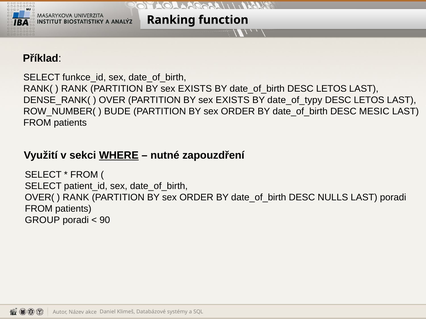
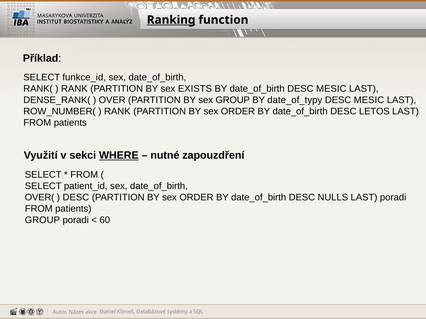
Ranking underline: none -> present
date_of_birth DESC LETOS: LETOS -> MESIC
EXISTS at (233, 100): EXISTS -> GROUP
LETOS at (369, 100): LETOS -> MESIC
BUDE at (117, 112): BUDE -> RANK
MESIC: MESIC -> LETOS
RANK at (76, 198): RANK -> DESC
90: 90 -> 60
